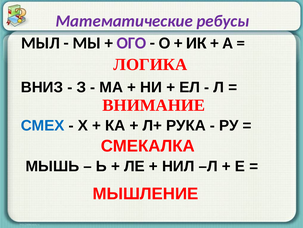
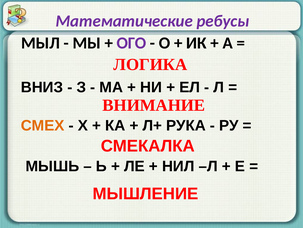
СМЕХ colour: blue -> orange
